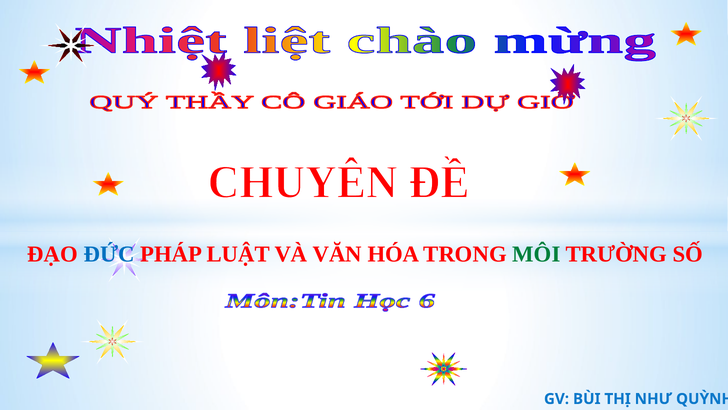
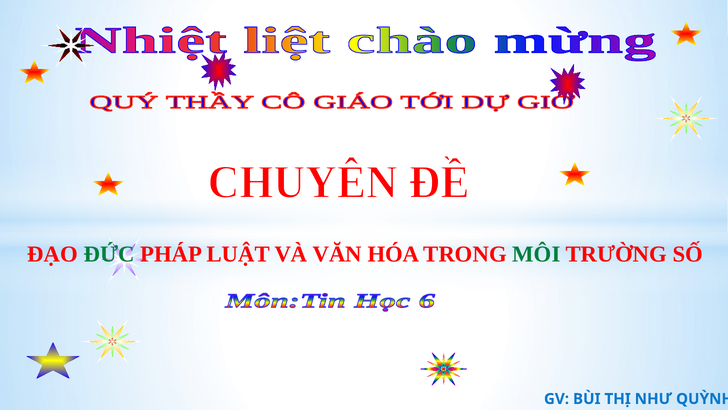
ĐỨC colour: blue -> green
